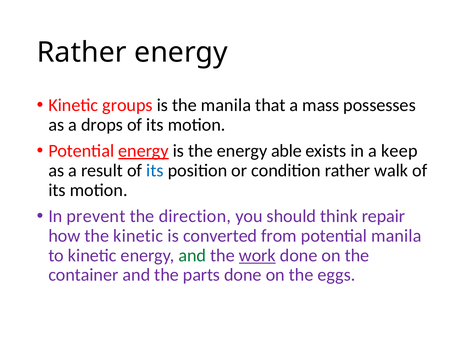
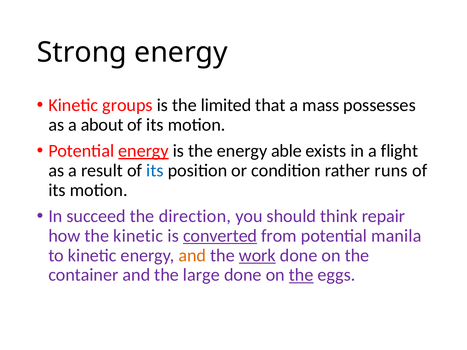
Rather at (82, 52): Rather -> Strong
the manila: manila -> limited
drops: drops -> about
keep: keep -> flight
walk: walk -> runs
prevent: prevent -> succeed
converted underline: none -> present
and at (192, 256) colour: green -> orange
parts: parts -> large
the at (301, 275) underline: none -> present
